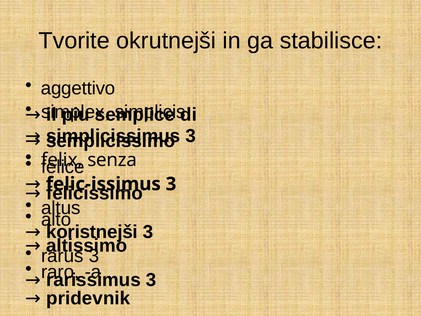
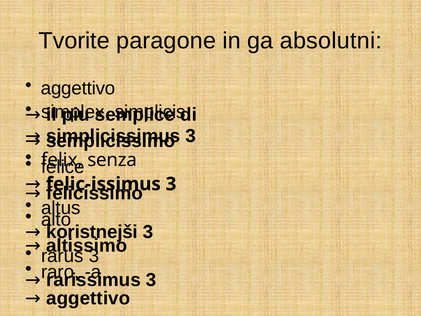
okrutnejši: okrutnejši -> paragone
stabilisce: stabilisce -> absolutni
pridevnik at (88, 298): pridevnik -> aggettivo
